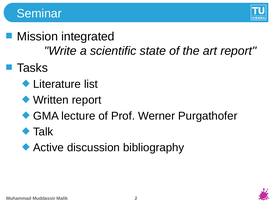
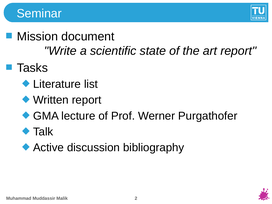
integrated: integrated -> document
